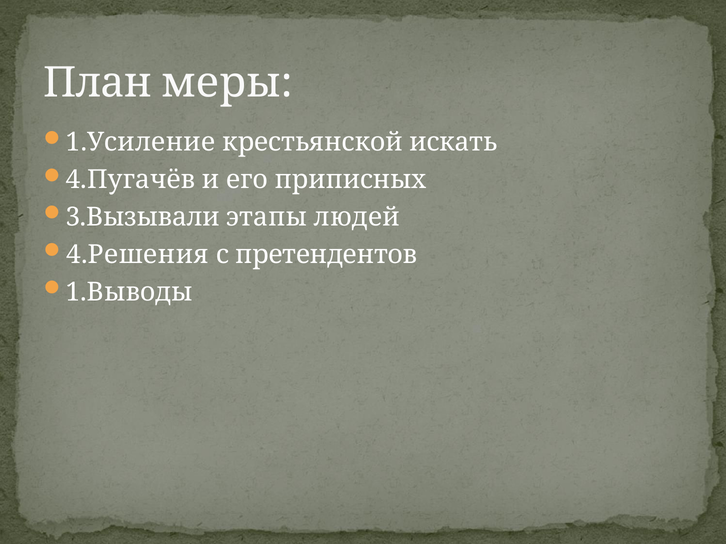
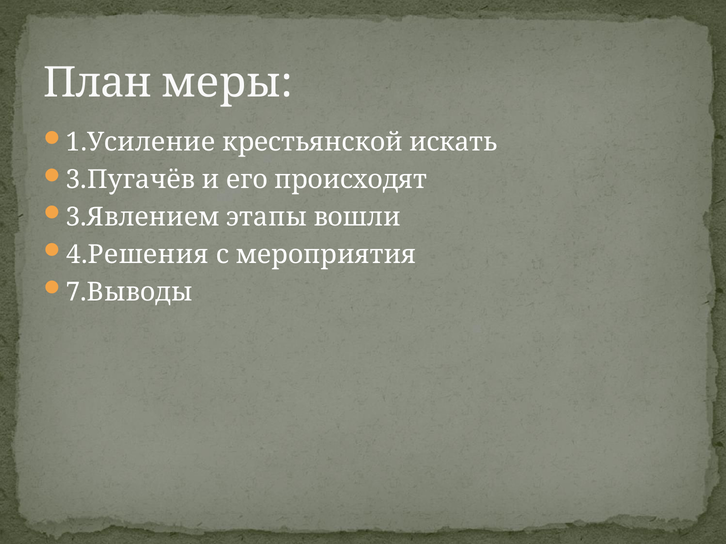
4.Пугачёв: 4.Пугачёв -> 3.Пугачёв
приписных: приписных -> происходят
3.Вызывали: 3.Вызывали -> 3.Явлением
людей: людей -> вошли
претендентов: претендентов -> мероприятия
1.Выводы: 1.Выводы -> 7.Выводы
